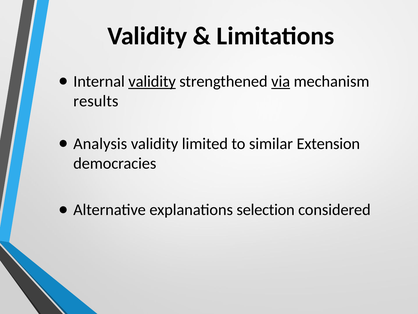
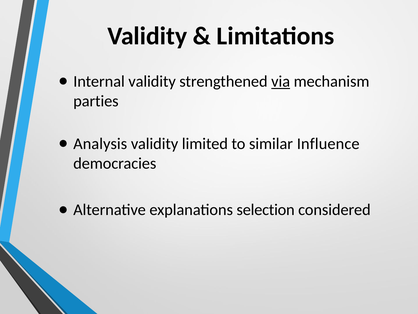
validity at (152, 81) underline: present -> none
results: results -> parties
Extension: Extension -> Influence
